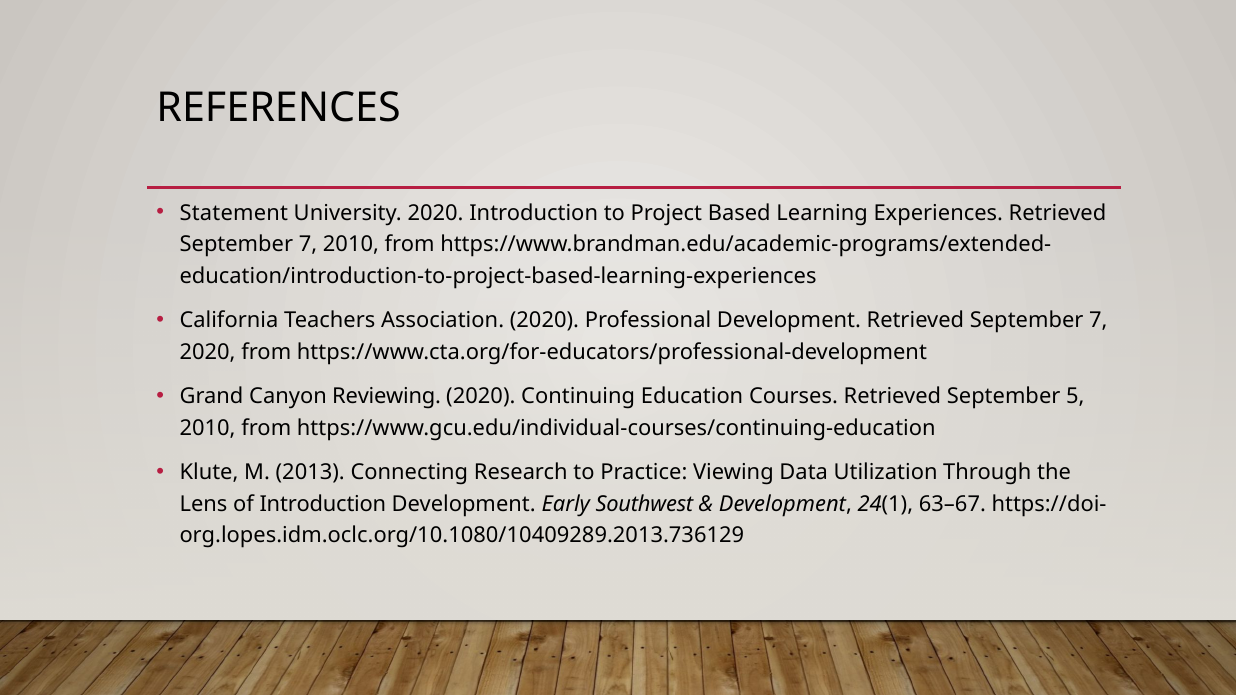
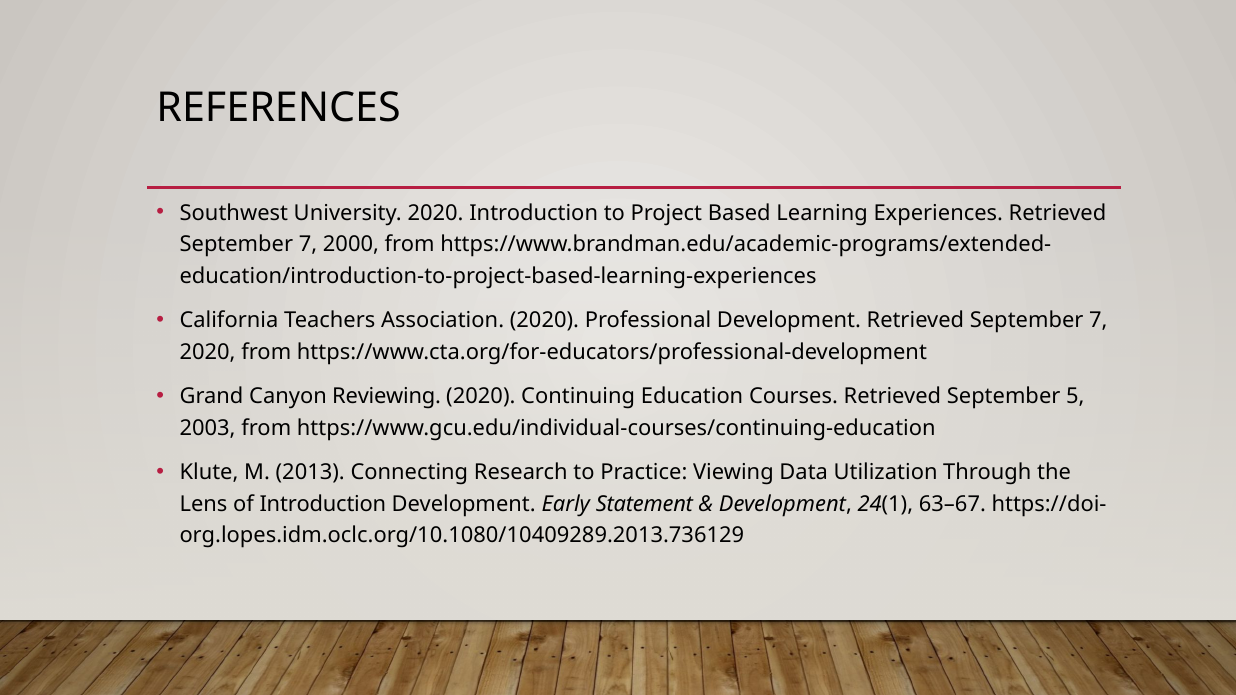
Statement: Statement -> Southwest
7 2010: 2010 -> 2000
2010 at (208, 428): 2010 -> 2003
Southwest: Southwest -> Statement
